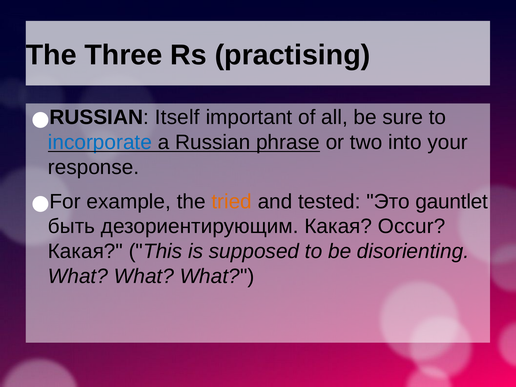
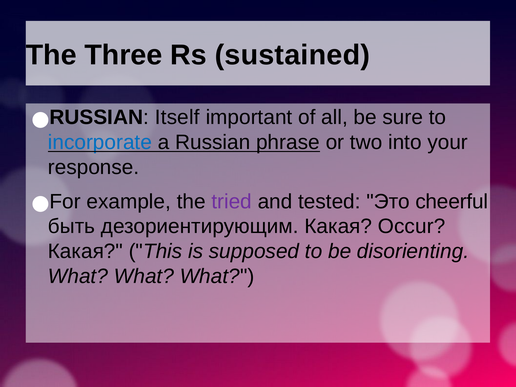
practising: practising -> sustained
tried colour: orange -> purple
gauntlet: gauntlet -> cheerful
